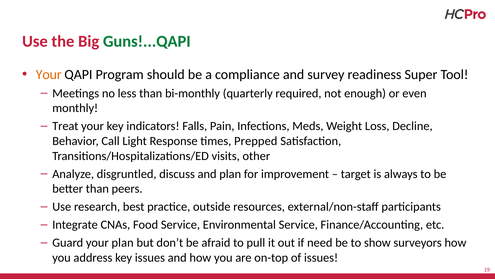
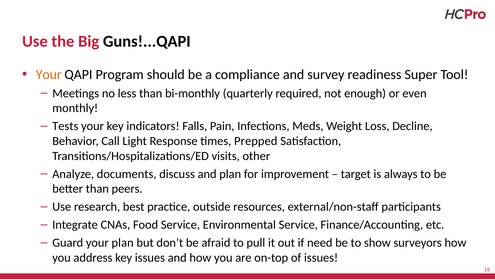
Guns!...QAPI colour: green -> black
Treat: Treat -> Tests
disgruntled: disgruntled -> documents
